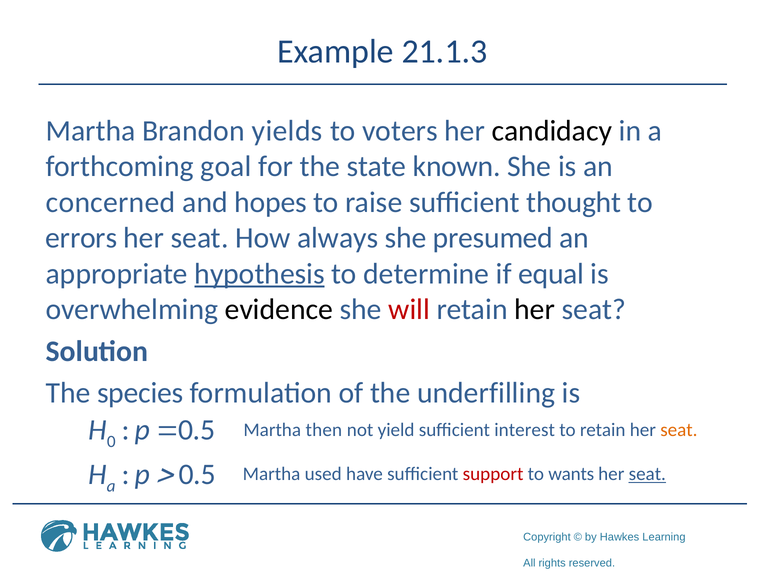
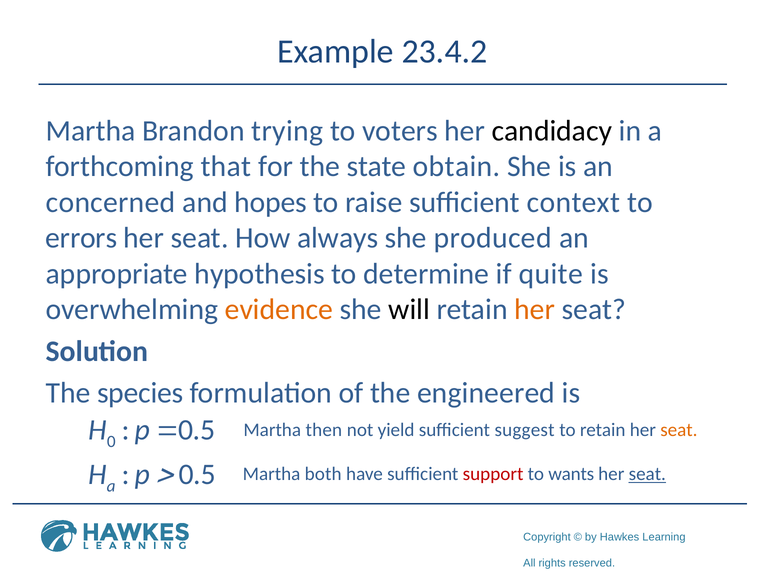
21.1.3: 21.1.3 -> 23.4.2
yields: yields -> trying
goal: goal -> that
known: known -> obtain
thought: thought -> context
presumed: presumed -> produced
hypothesis underline: present -> none
equal: equal -> quite
evidence colour: black -> orange
will colour: red -> black
her at (535, 309) colour: black -> orange
underfilling: underfilling -> engineered
interest: interest -> suggest
used: used -> both
